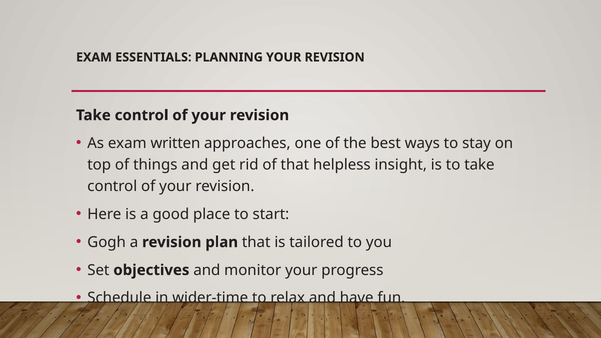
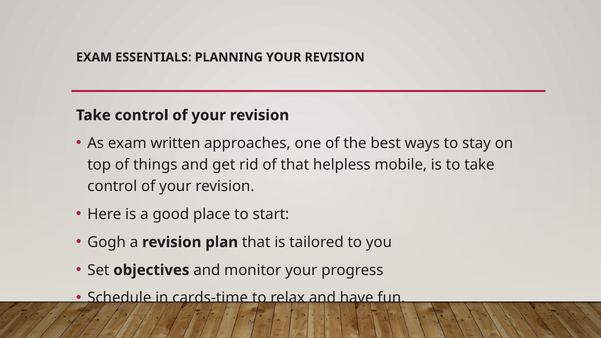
insight: insight -> mobile
wider-time: wider-time -> cards-time
